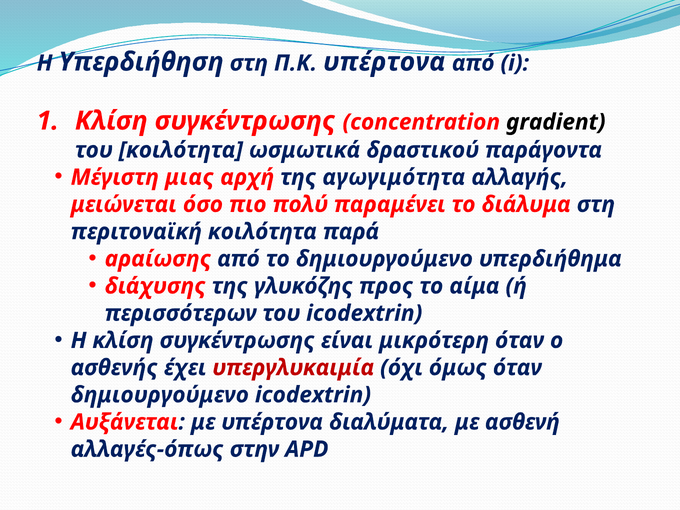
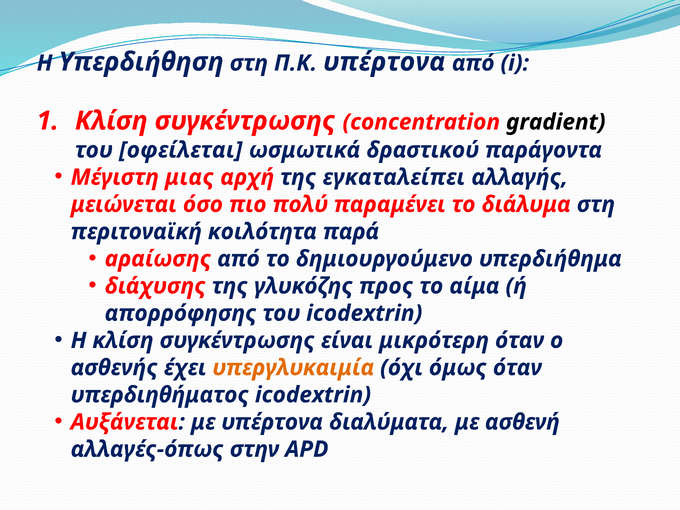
του κοιλότητα: κοιλότητα -> οφείλεται
αγωγιμότητα: αγωγιμότητα -> εγκαταλείπει
περισσότερων: περισσότερων -> απορρόφησης
υπεργλυκαιμία colour: red -> orange
δημιουργούμενο at (160, 395): δημιουργούμενο -> υπερδιηθήματος
